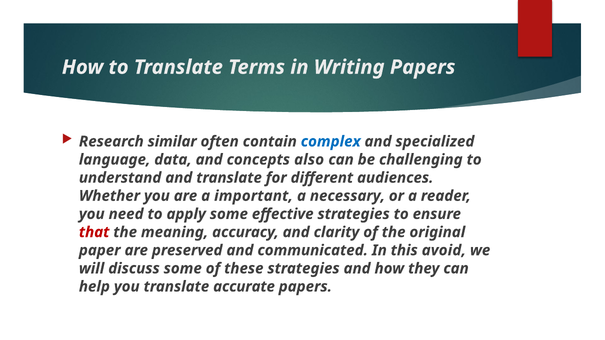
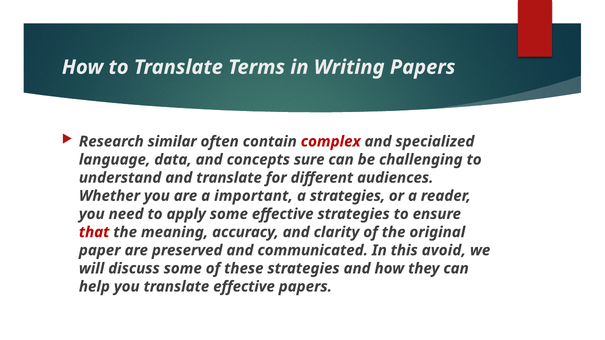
complex colour: blue -> red
also: also -> sure
a necessary: necessary -> strategies
translate accurate: accurate -> effective
